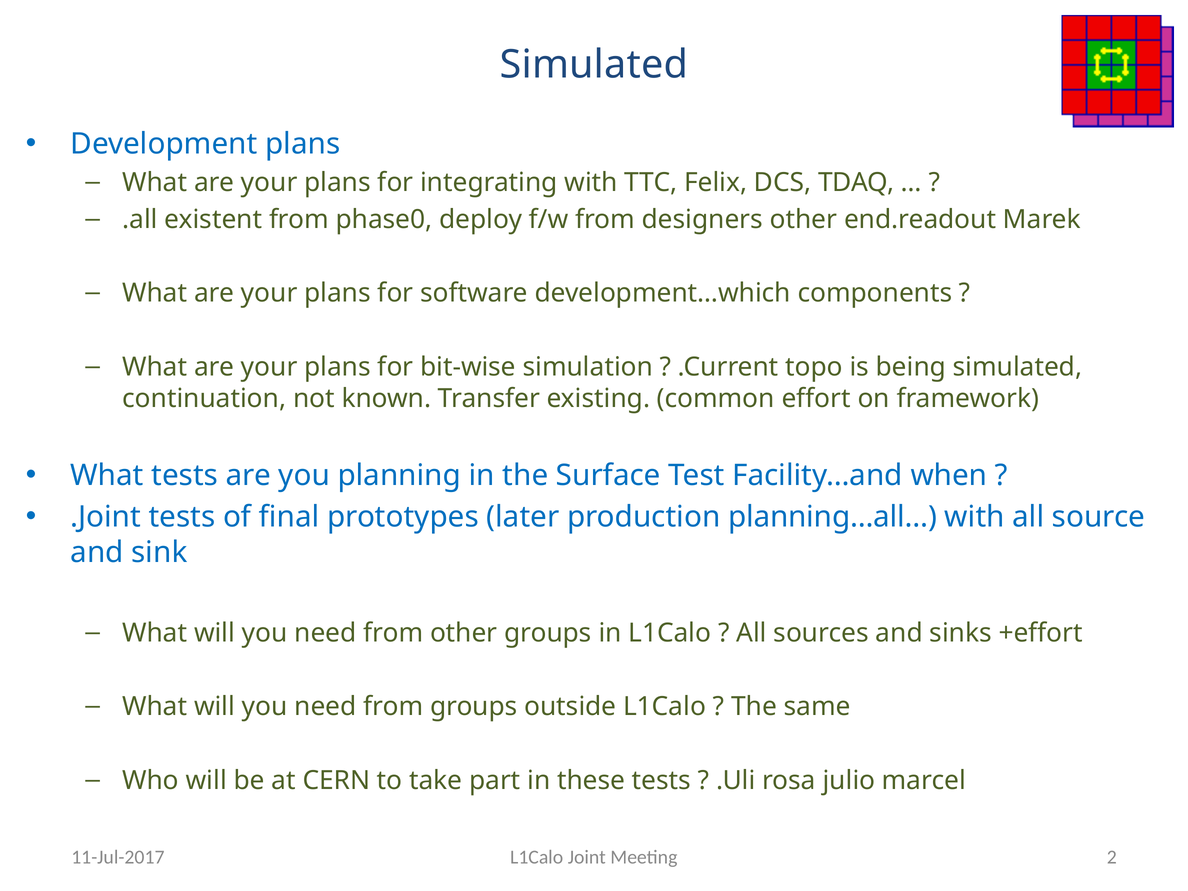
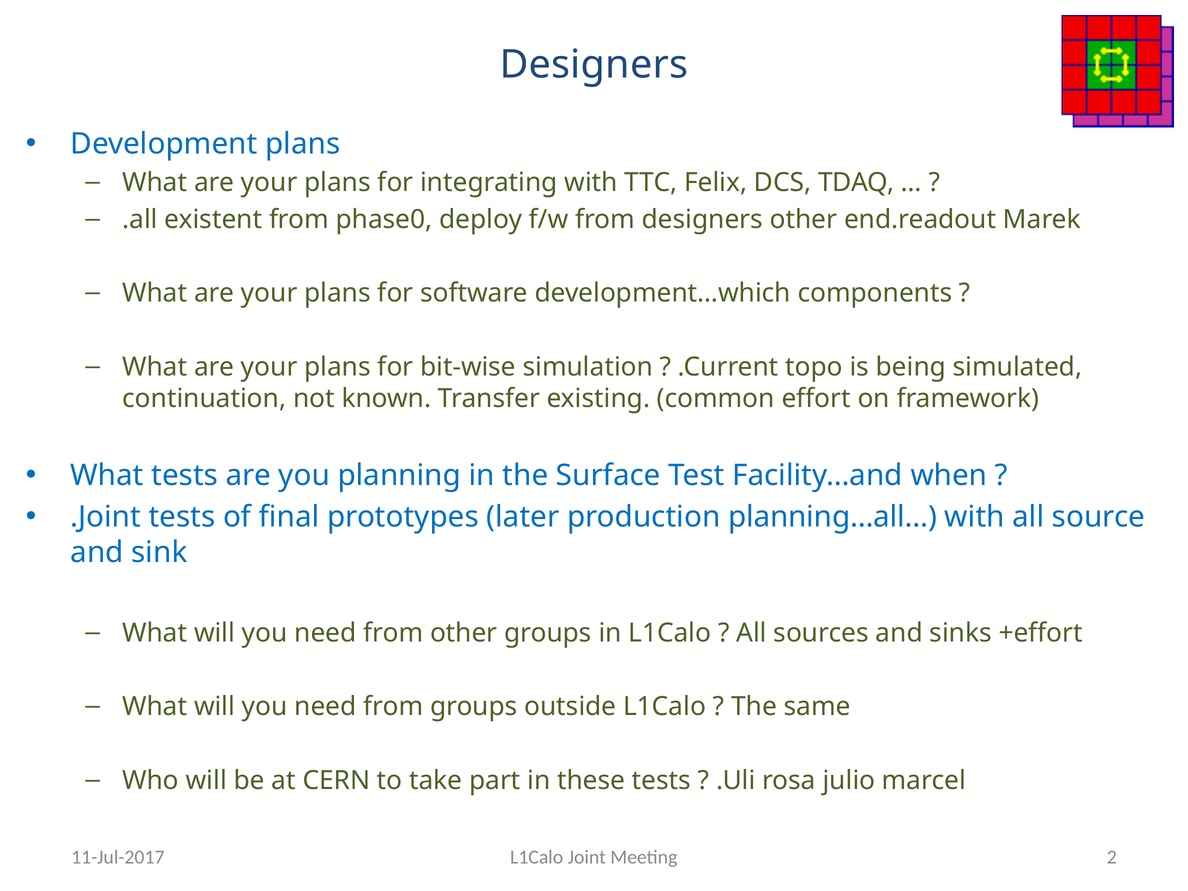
Simulated at (594, 65): Simulated -> Designers
